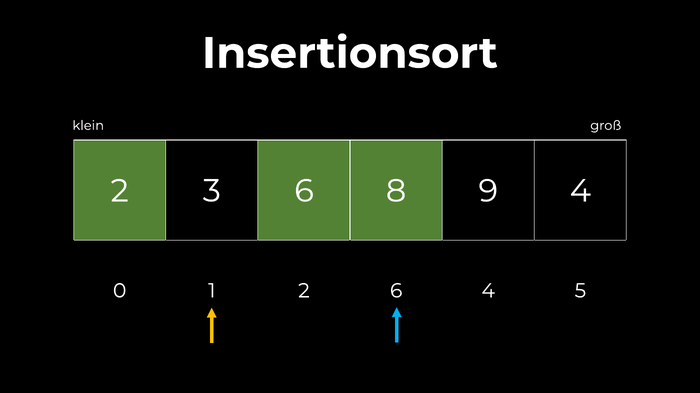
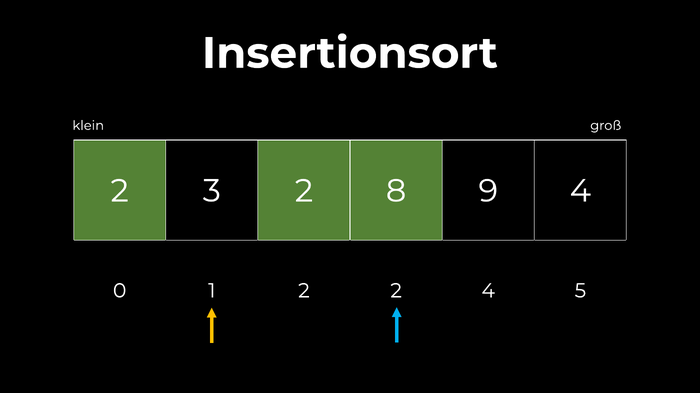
3 6: 6 -> 2
2 6: 6 -> 2
